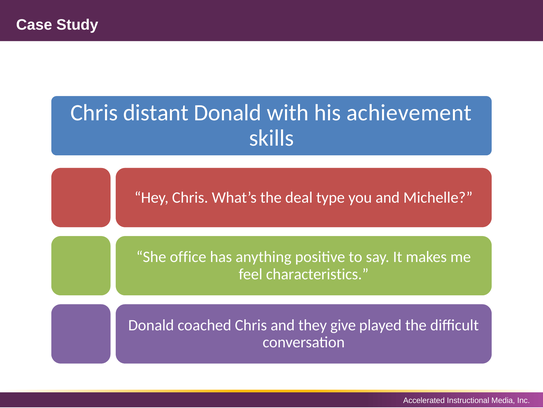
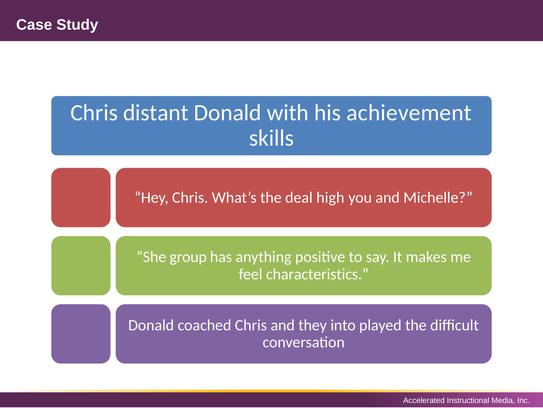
type: type -> high
office: office -> group
give: give -> into
